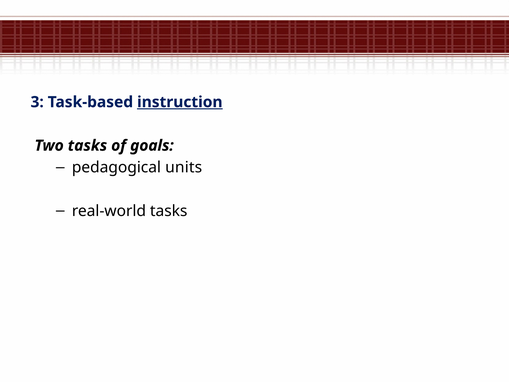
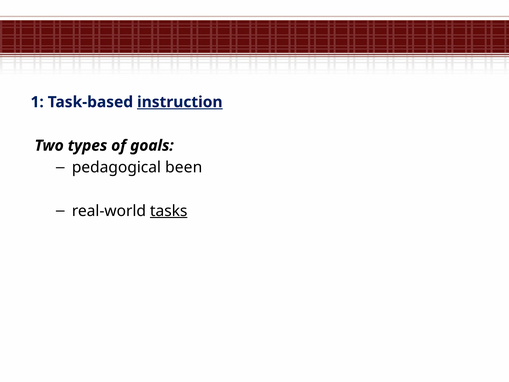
3: 3 -> 1
Two tasks: tasks -> types
units: units -> been
tasks at (169, 211) underline: none -> present
